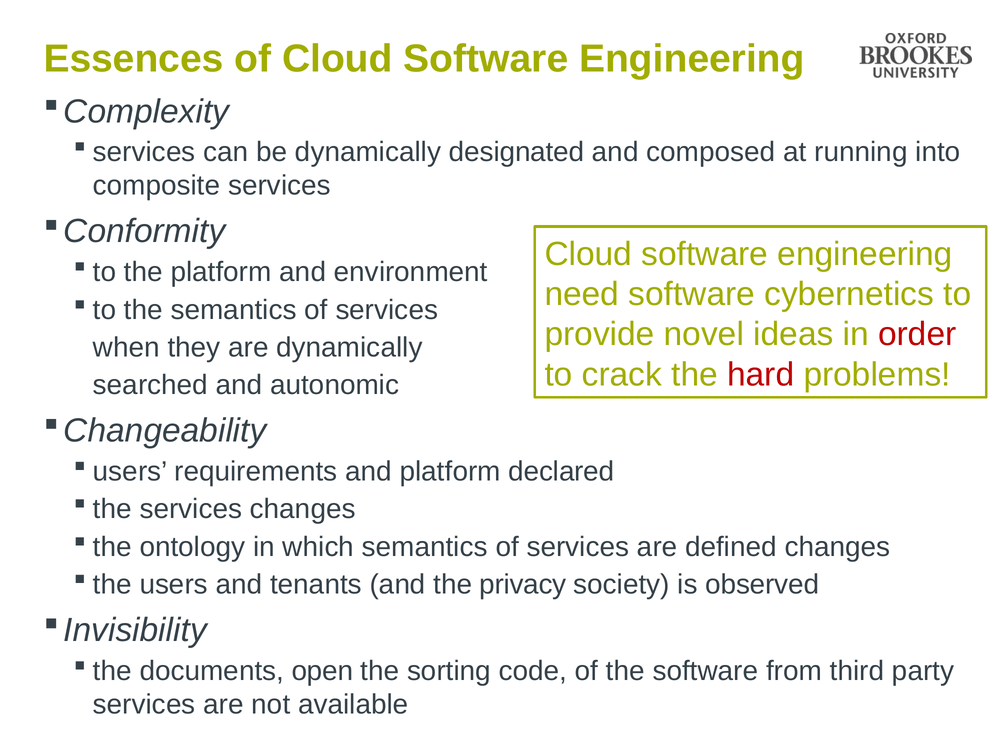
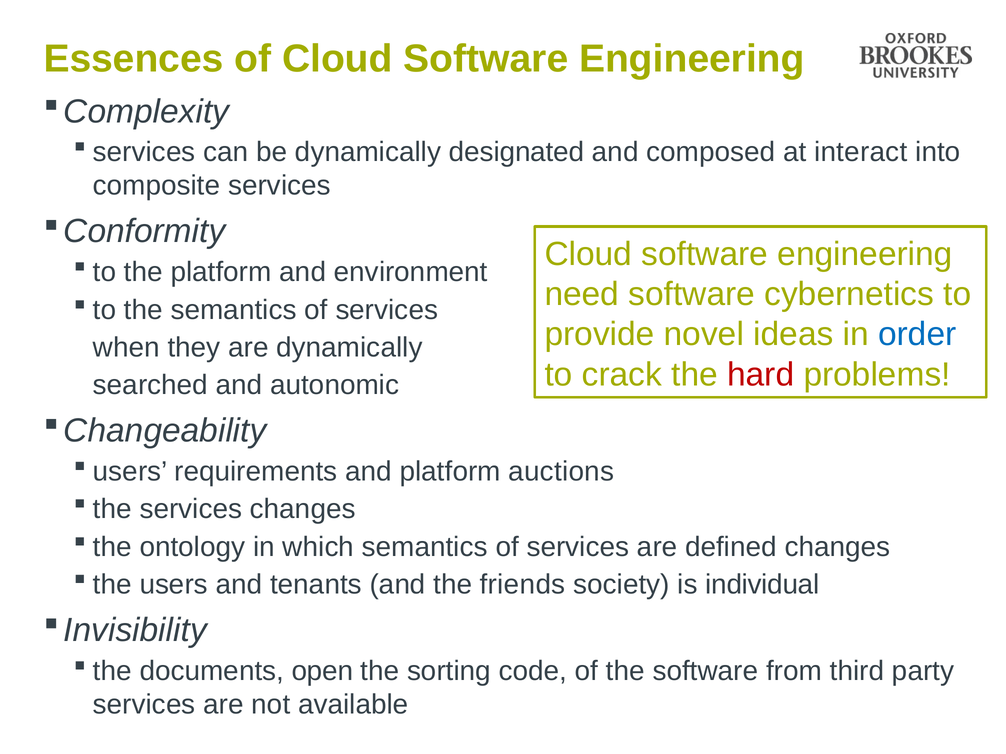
running: running -> interact
order colour: red -> blue
declared: declared -> auctions
privacy: privacy -> friends
observed: observed -> individual
